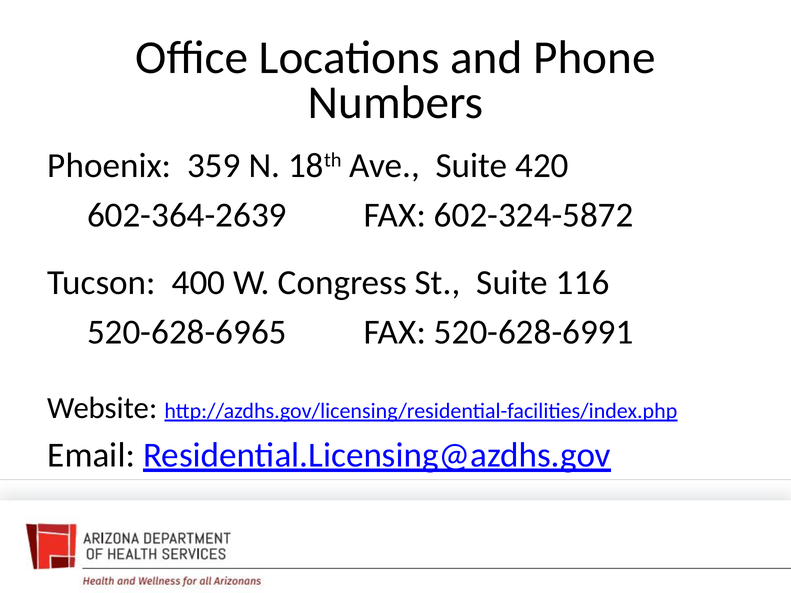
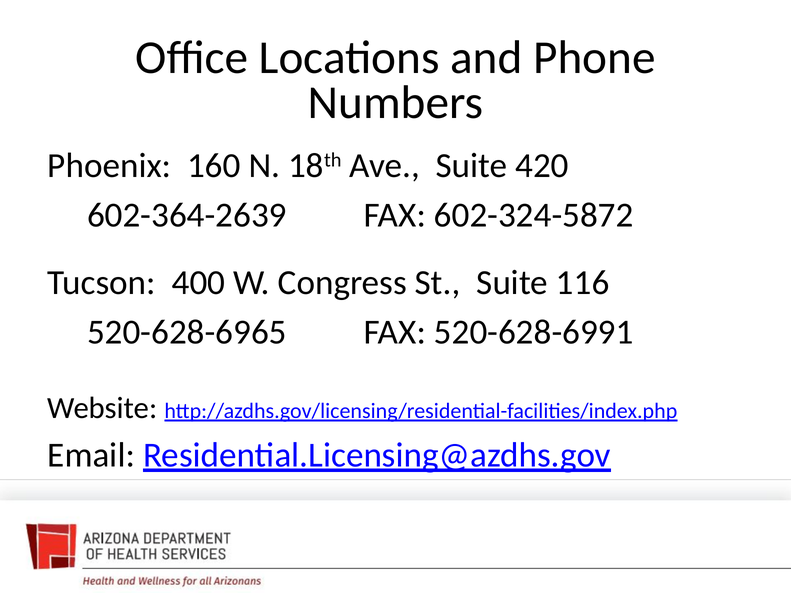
359: 359 -> 160
